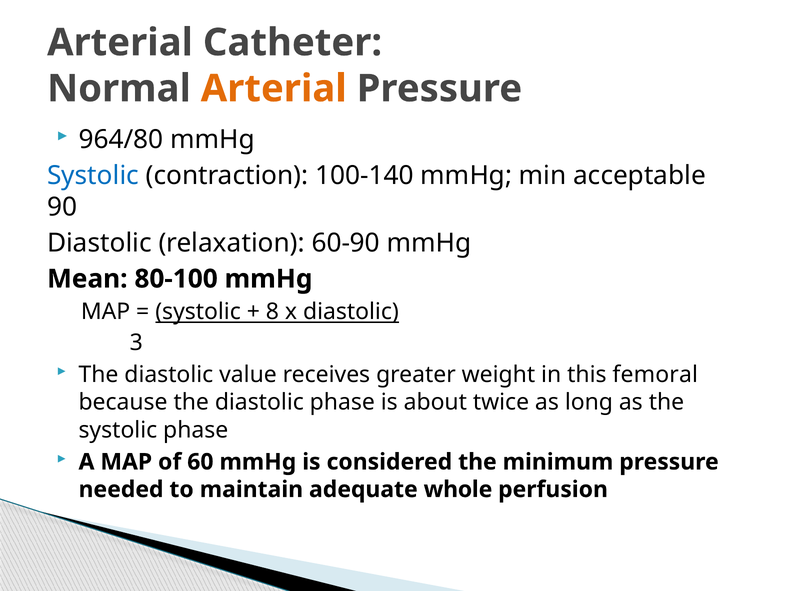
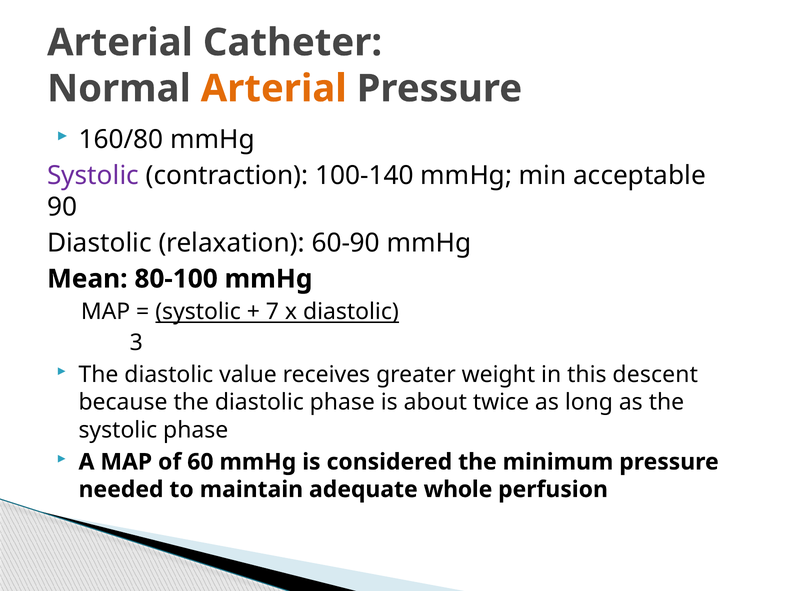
964/80: 964/80 -> 160/80
Systolic at (93, 175) colour: blue -> purple
8: 8 -> 7
femoral: femoral -> descent
